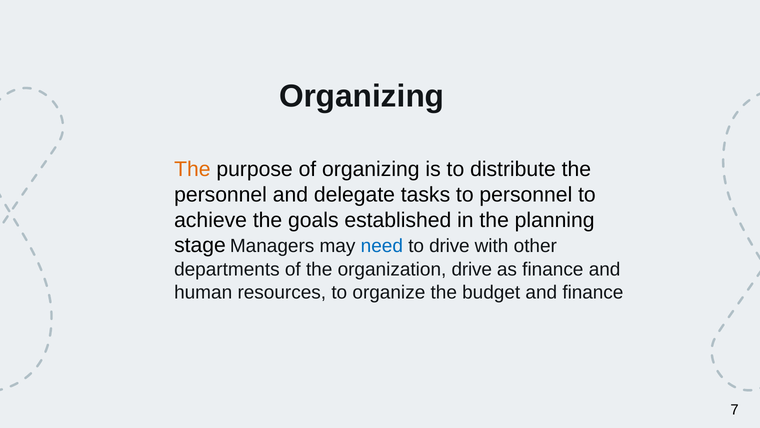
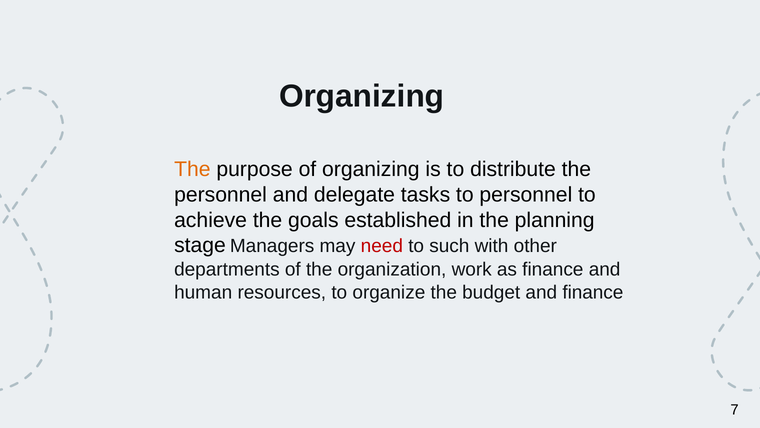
need colour: blue -> red
to drive: drive -> such
organization drive: drive -> work
